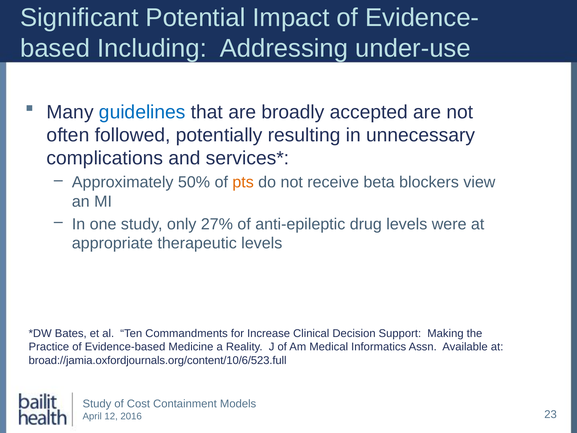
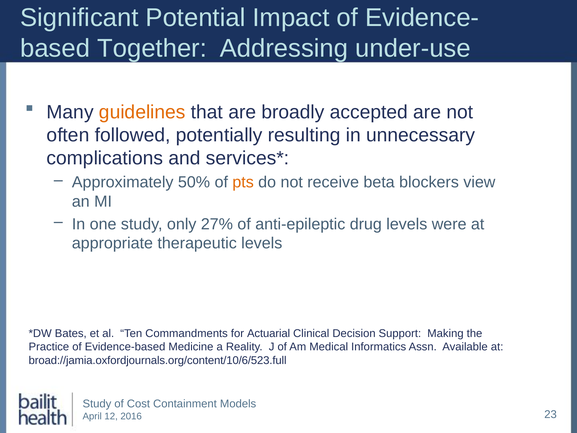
Including: Including -> Together
guidelines colour: blue -> orange
Increase: Increase -> Actuarial
